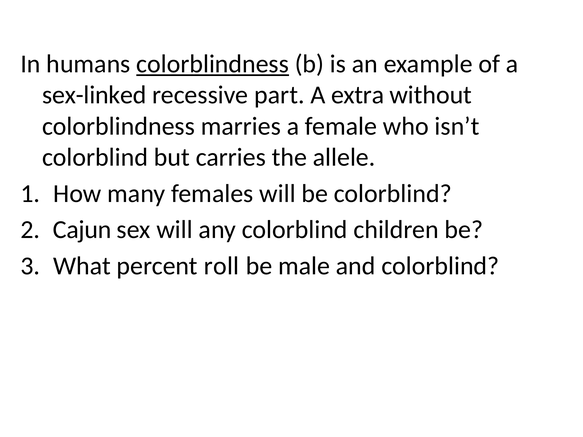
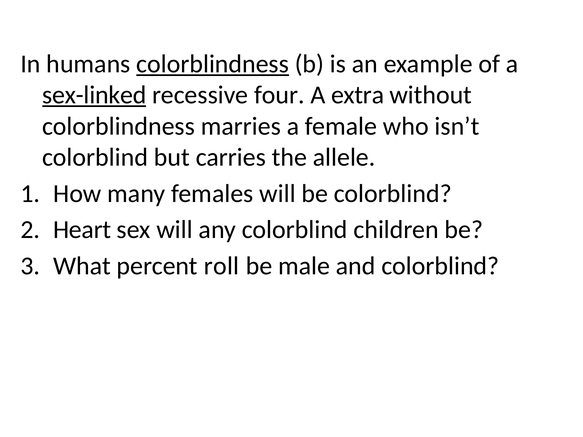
sex-linked underline: none -> present
part: part -> four
Cajun: Cajun -> Heart
